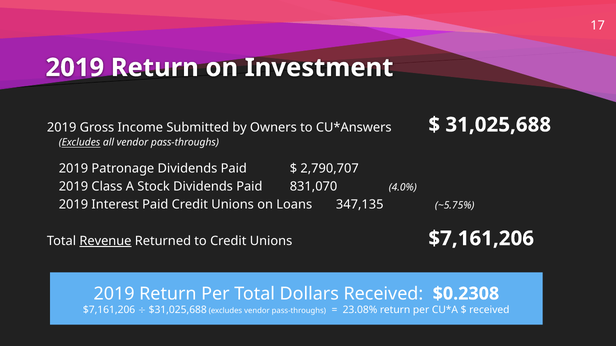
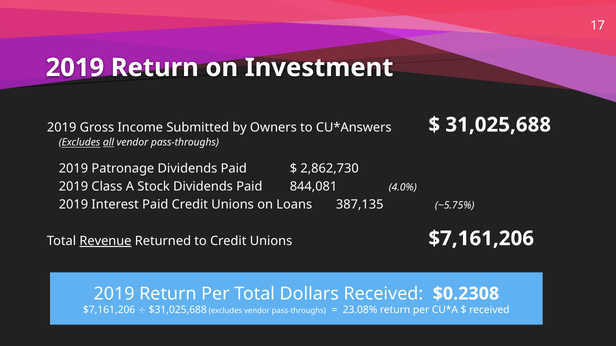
all underline: none -> present
2,790,707: 2,790,707 -> 2,862,730
831,070: 831,070 -> 844,081
347,135: 347,135 -> 387,135
